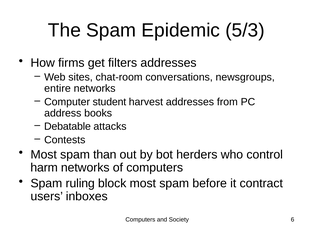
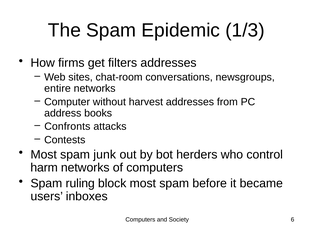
5/3: 5/3 -> 1/3
student: student -> without
Debatable: Debatable -> Confronts
than: than -> junk
contract: contract -> became
